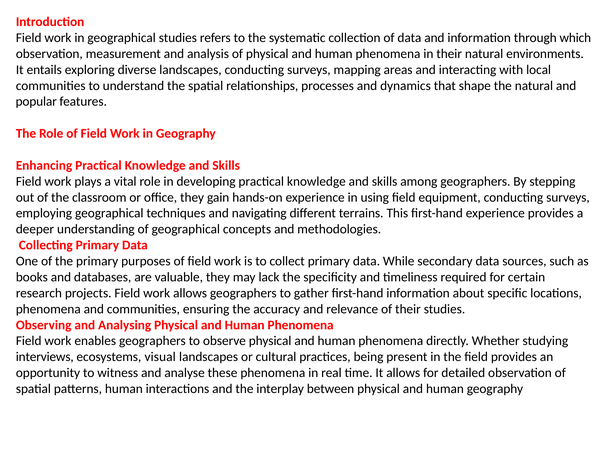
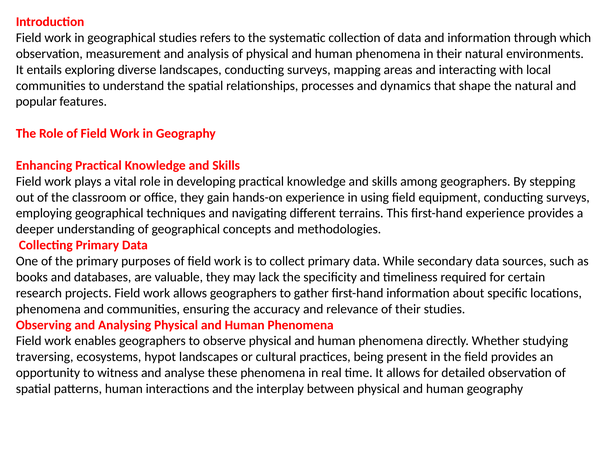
interviews: interviews -> traversing
visual: visual -> hypot
